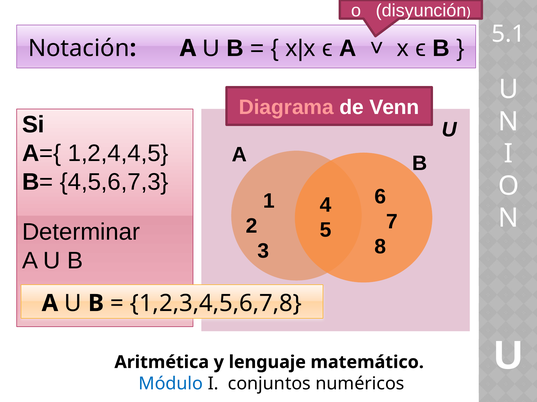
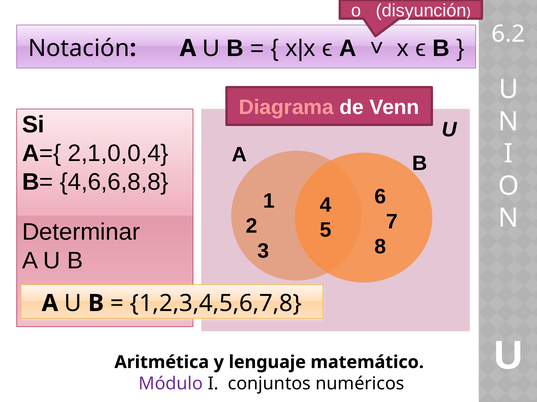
5.1: 5.1 -> 6.2
1,2,4,4,5: 1,2,4,4,5 -> 2,1,0,0,4
4,5,6,7,3: 4,5,6,7,3 -> 4,6,6,8,8
Módulo colour: blue -> purple
